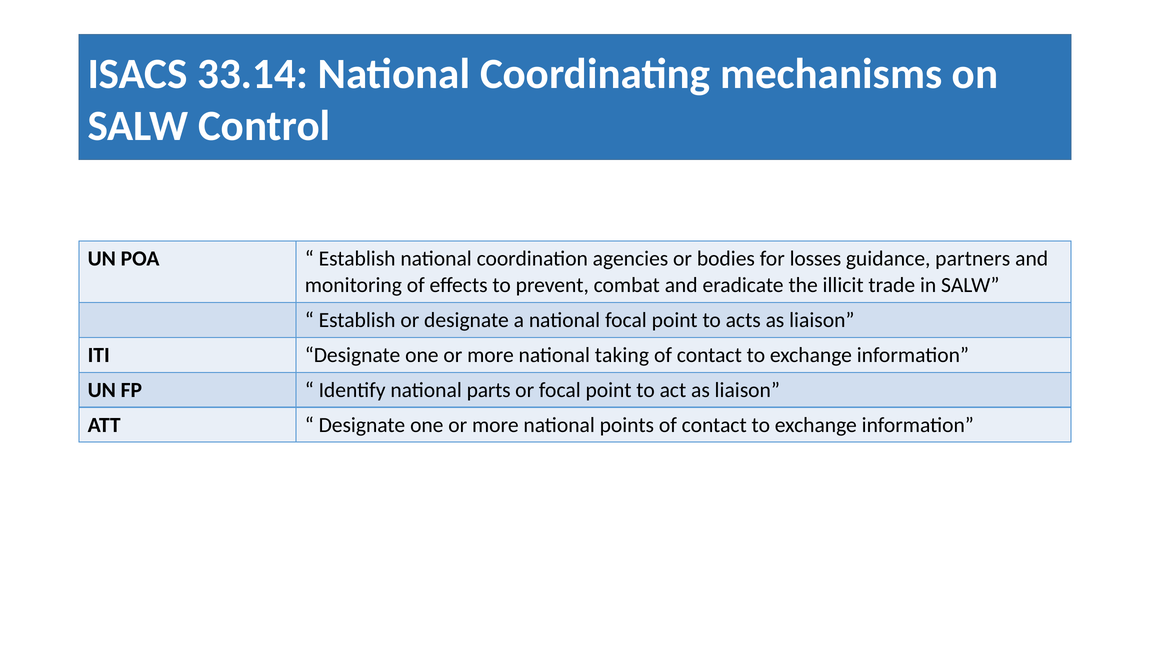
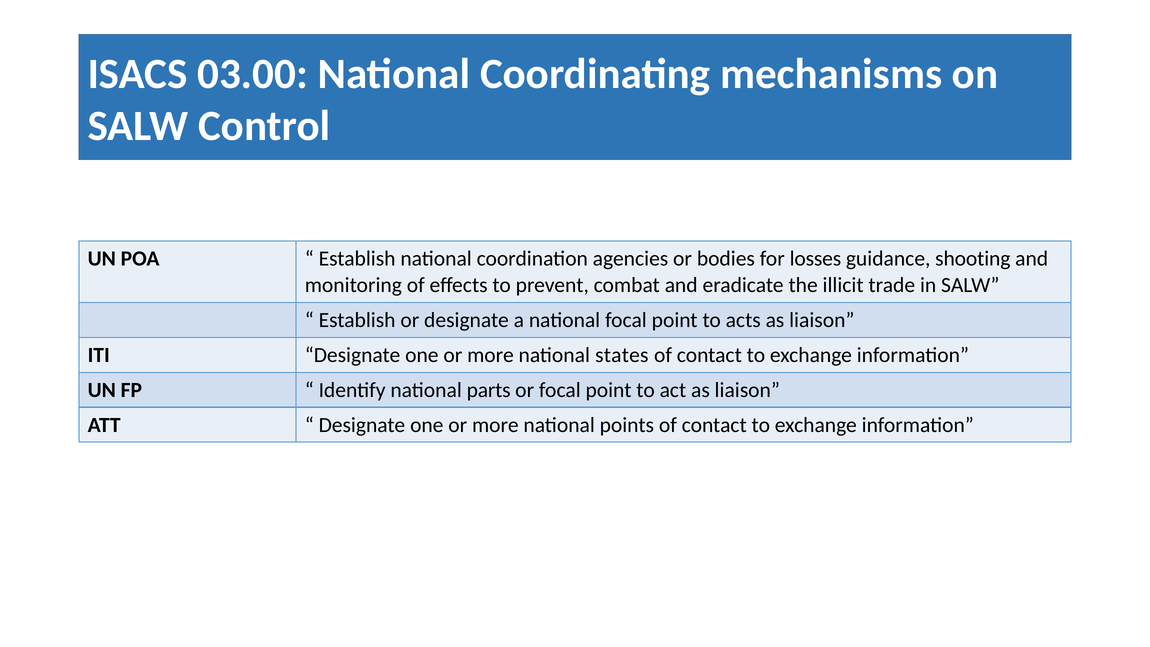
33.14: 33.14 -> 03.00
partners: partners -> shooting
taking: taking -> states
